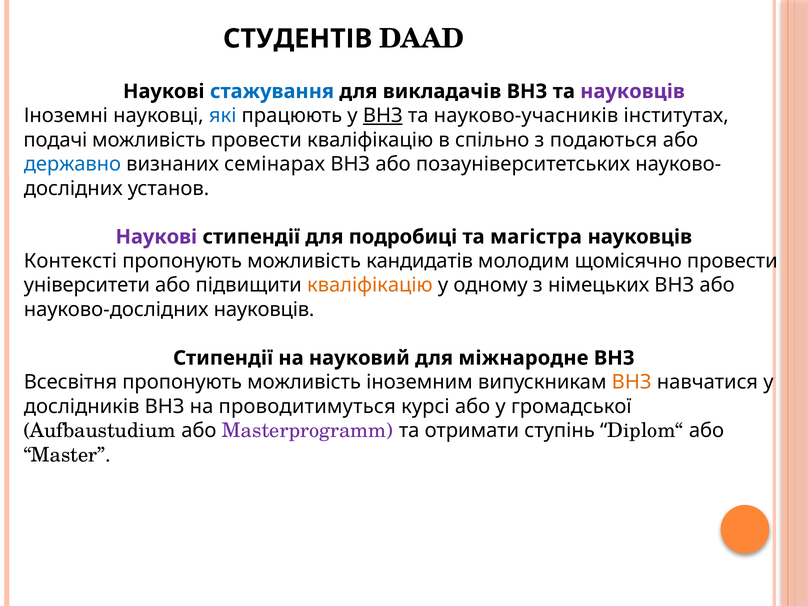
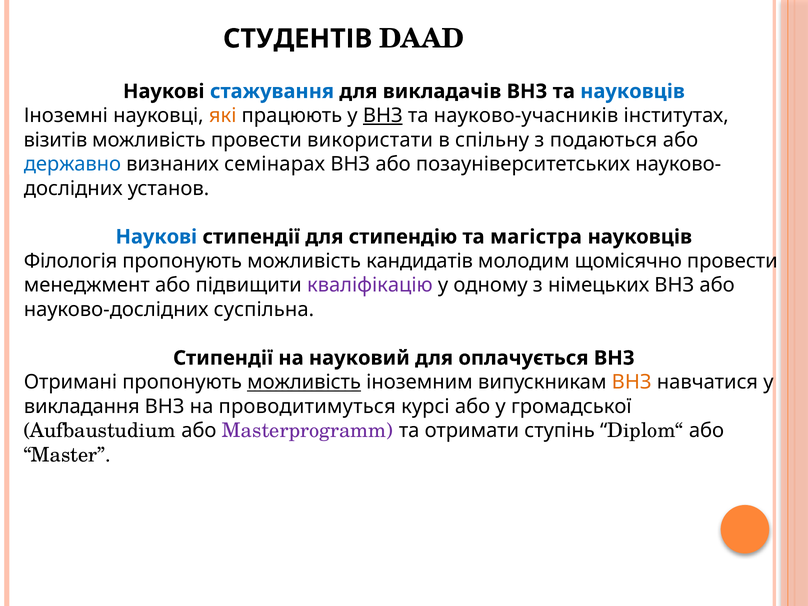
науковців at (633, 91) colour: purple -> blue
які colour: blue -> orange
подачі: подачі -> візитів
провести кваліфікацію: кваліфікацію -> використати
спільно: спільно -> спільну
Наукові at (156, 237) colour: purple -> blue
подробиці: подробиці -> стипендію
Контексті: Контексті -> Філологія
університети: університети -> менеджмент
кваліфікацію at (370, 285) colour: orange -> purple
науково-дослідних науковців: науковців -> суспільна
міжнародне: міжнародне -> оплачується
Всесвітня: Всесвітня -> Отримані
можливість at (304, 382) underline: none -> present
дослідників: дослідників -> викладання
